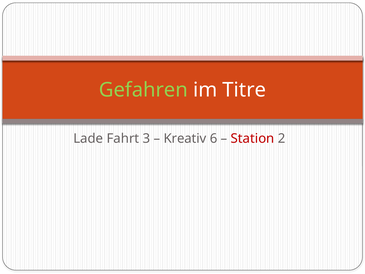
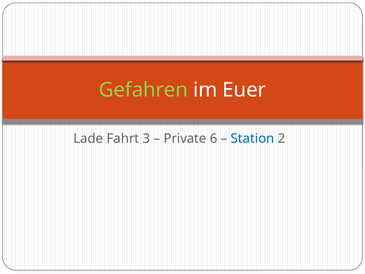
Titre: Titre -> Euer
Kreativ: Kreativ -> Private
Station colour: red -> blue
